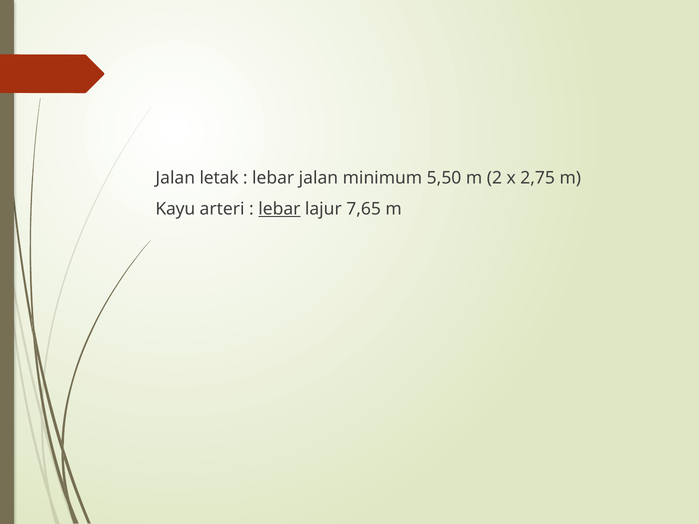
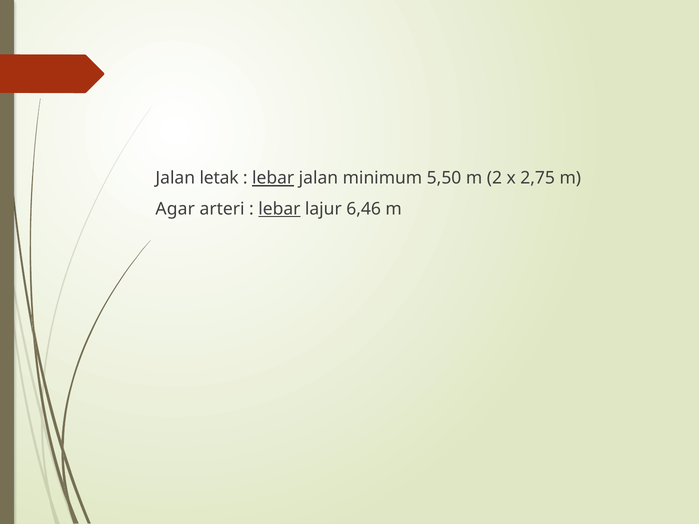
lebar at (273, 178) underline: none -> present
Kayu: Kayu -> Agar
7,65: 7,65 -> 6,46
